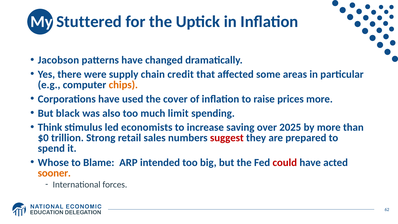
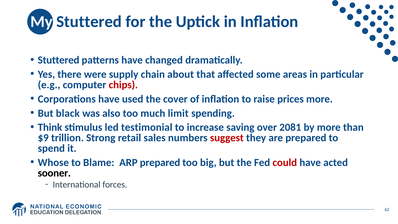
Jacobson at (58, 60): Jacobson -> Stuttered
credit: credit -> about
chips colour: orange -> red
economists: economists -> testimonial
2025: 2025 -> 2081
$0: $0 -> $9
ARP intended: intended -> prepared
sooner colour: orange -> black
